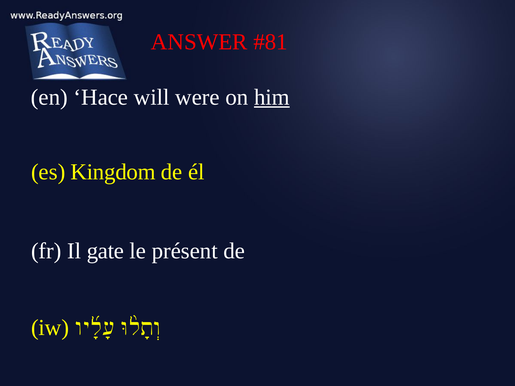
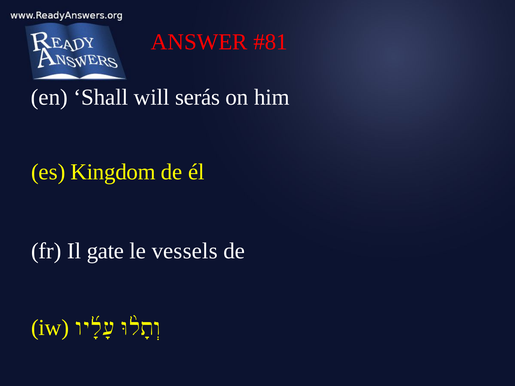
Hace: Hace -> Shall
were: were -> serás
him underline: present -> none
présent: présent -> vessels
